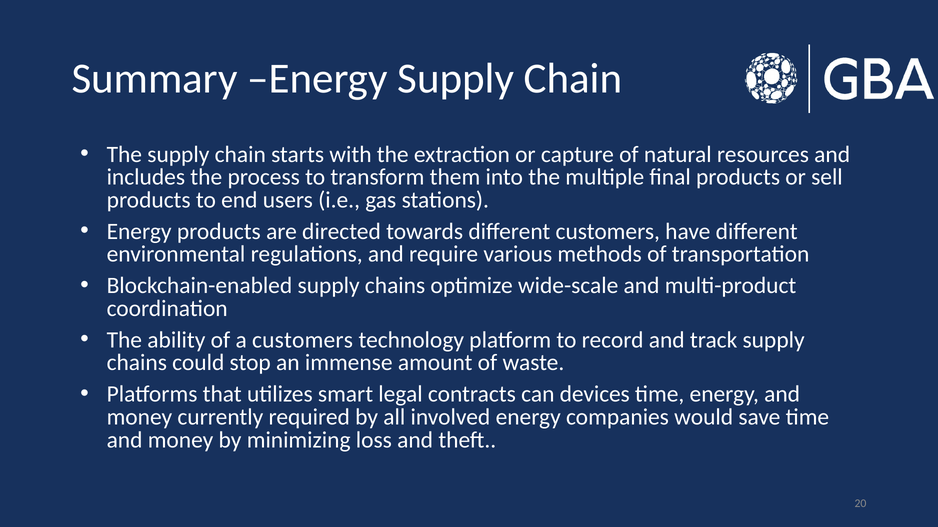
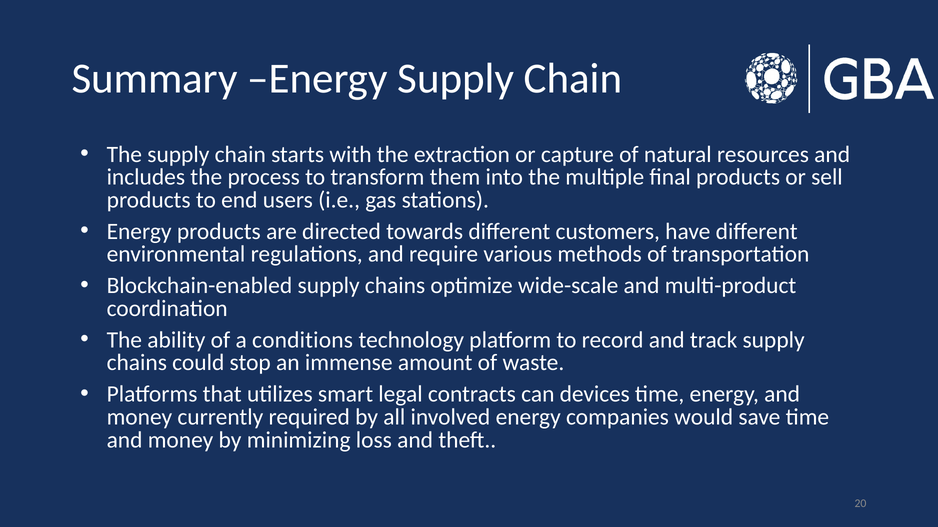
a customers: customers -> conditions
